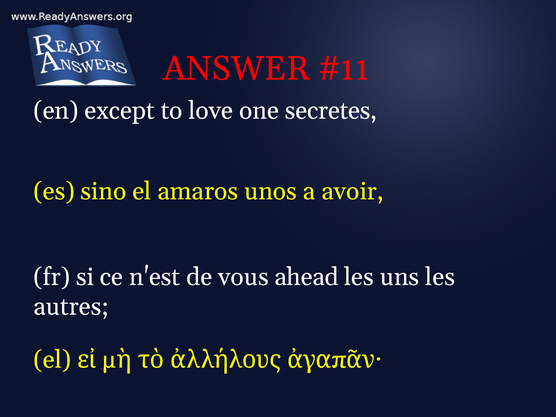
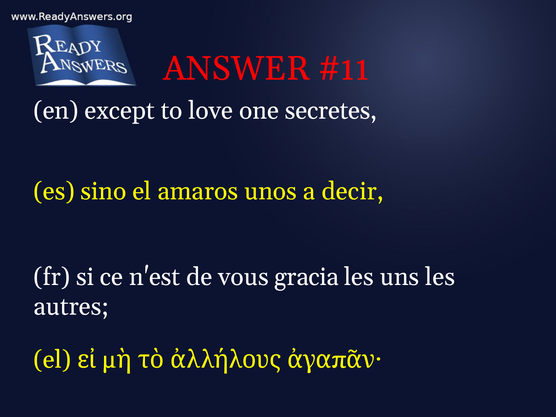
avoir: avoir -> decir
ahead: ahead -> gracia
